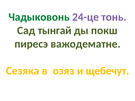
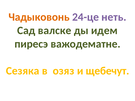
Чадыковонь colour: green -> orange
тонь: тонь -> неть
тынгай: тынгай -> валске
покш: покш -> идем
